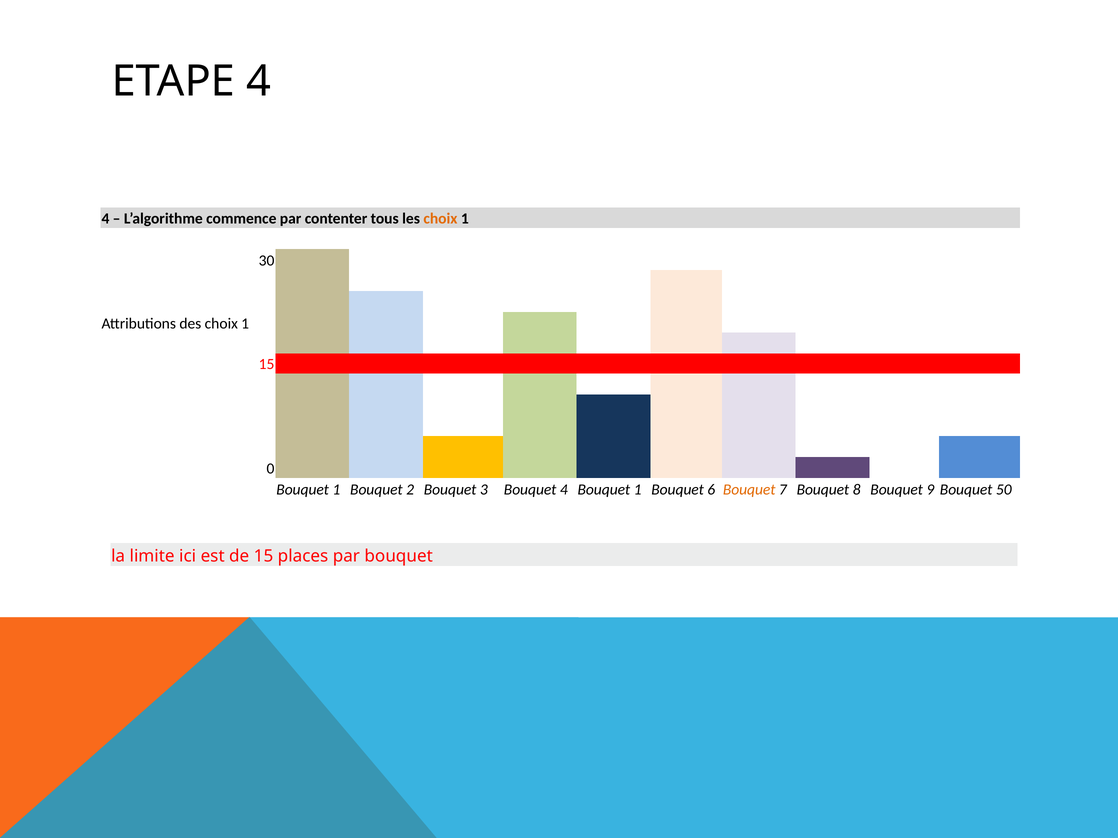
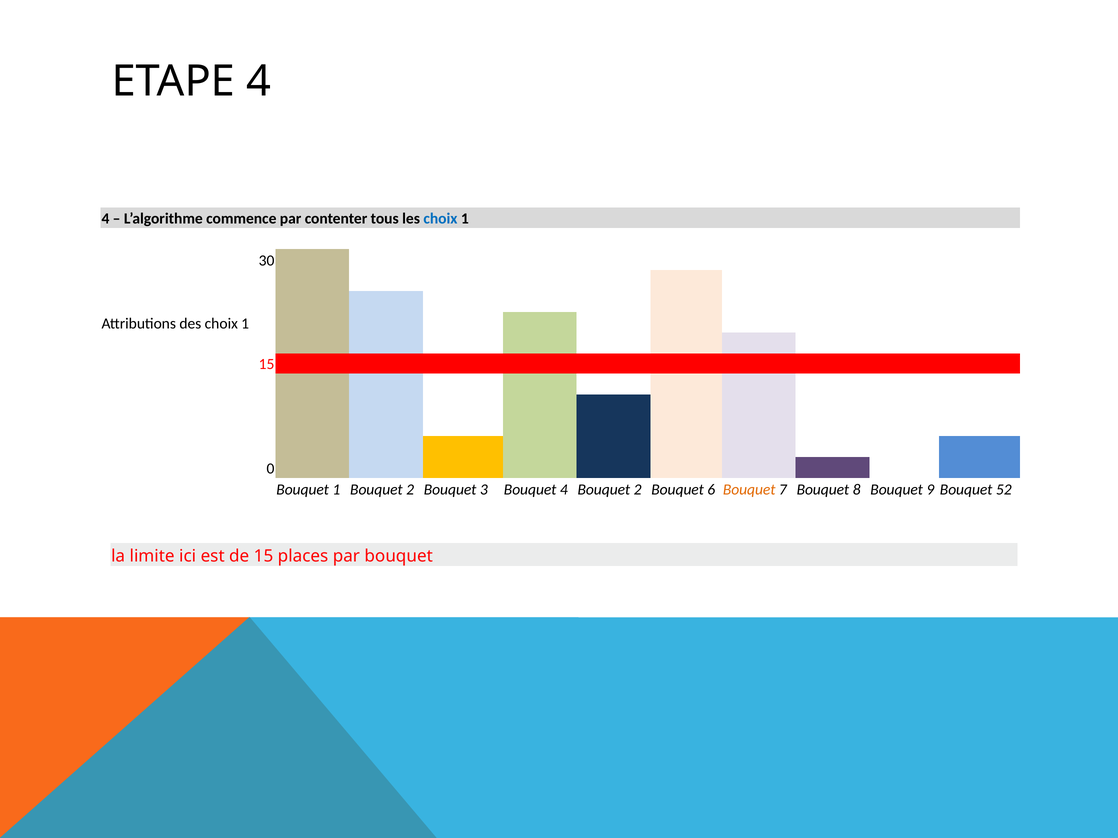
choix at (440, 219) colour: orange -> blue
4 Bouquet 1: 1 -> 2
50: 50 -> 52
